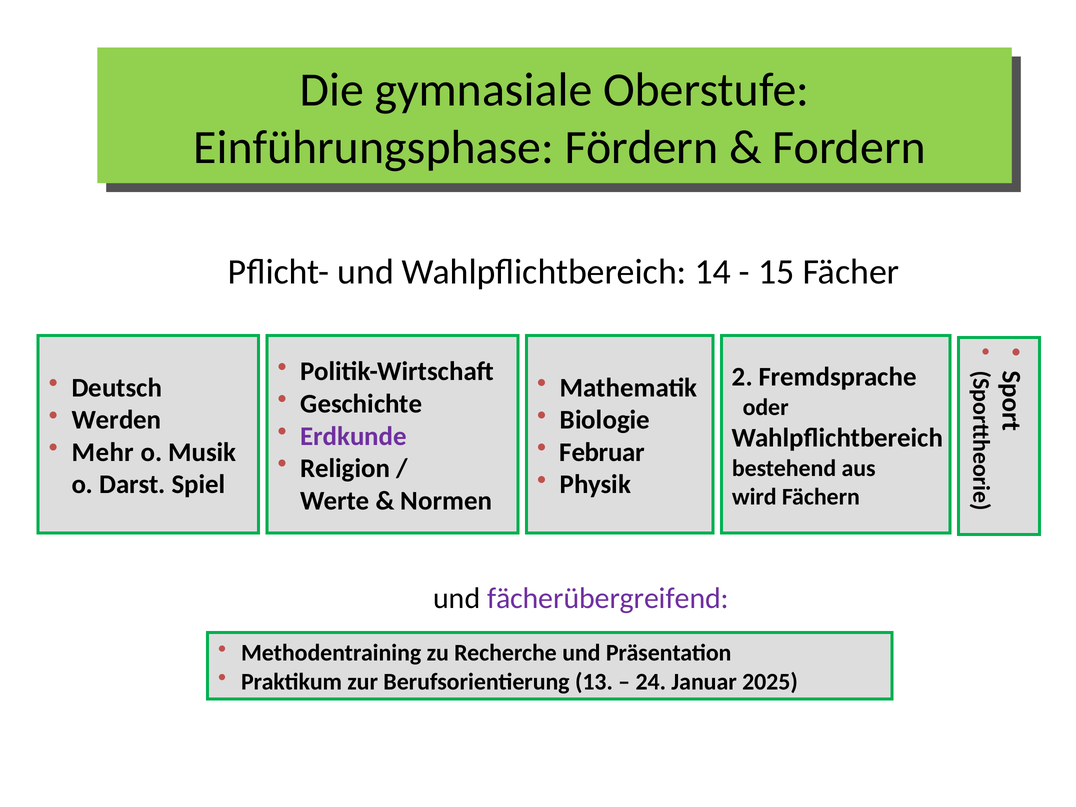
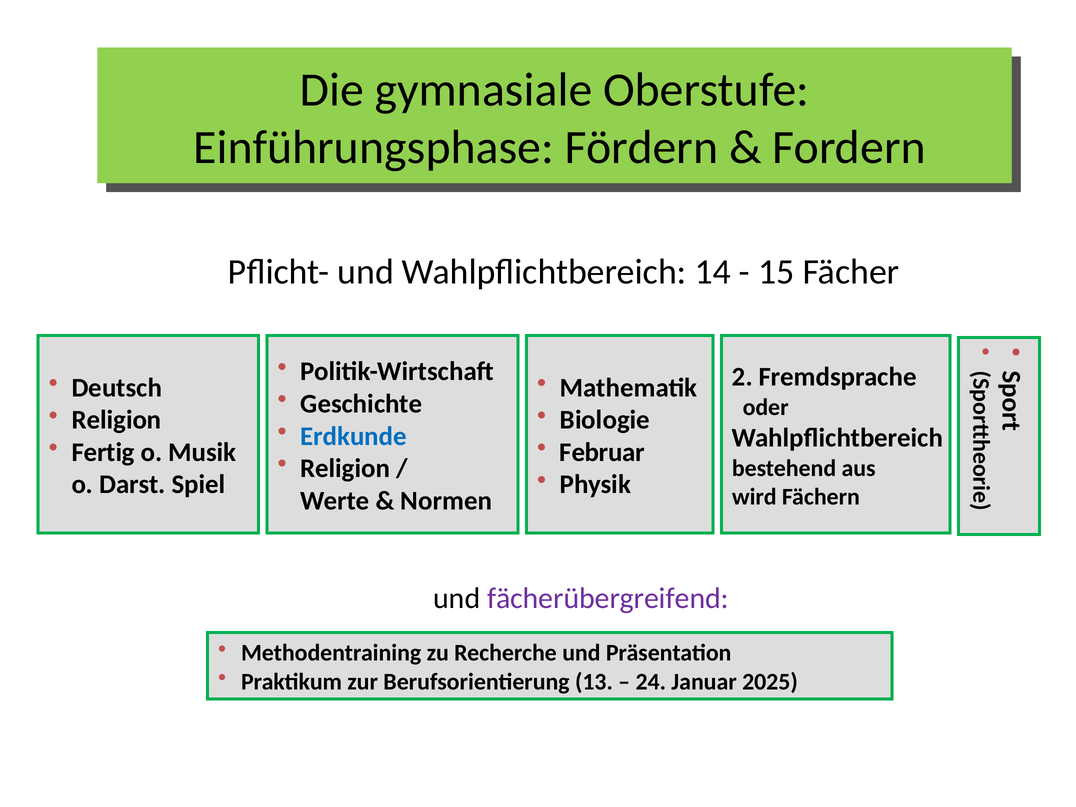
Werden at (116, 420): Werden -> Religion
Erdkunde colour: purple -> blue
Mehr: Mehr -> Fertig
